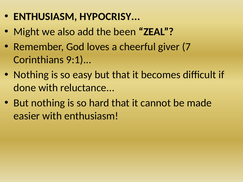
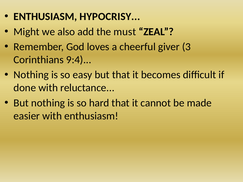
been: been -> must
7: 7 -> 3
9:1: 9:1 -> 9:4
